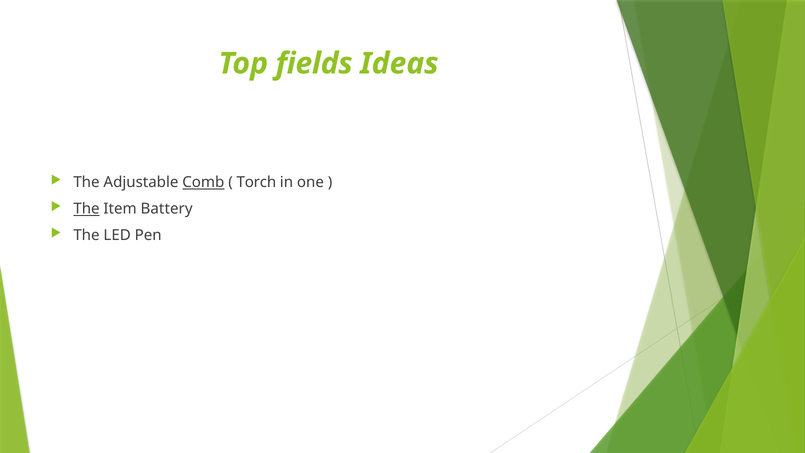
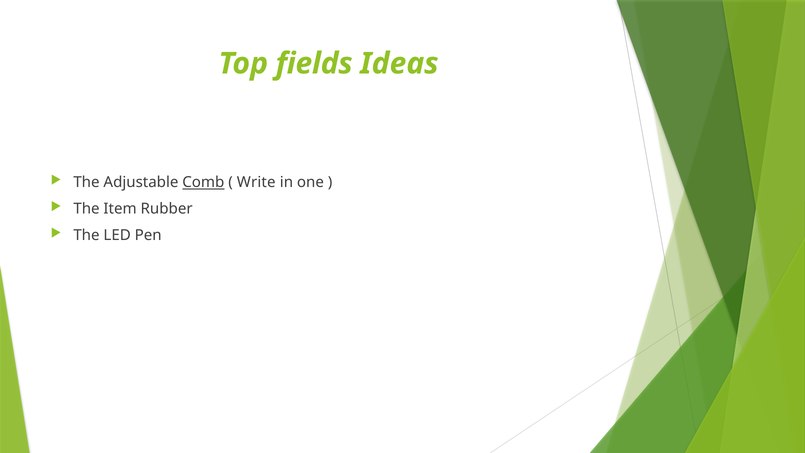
Torch: Torch -> Write
The at (87, 209) underline: present -> none
Battery: Battery -> Rubber
